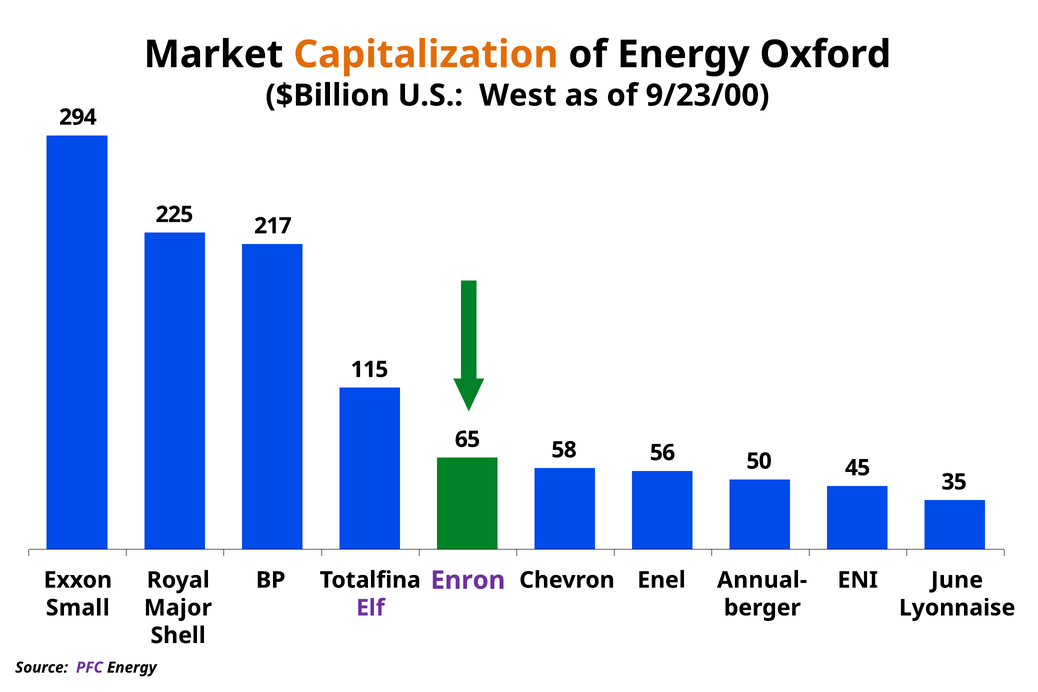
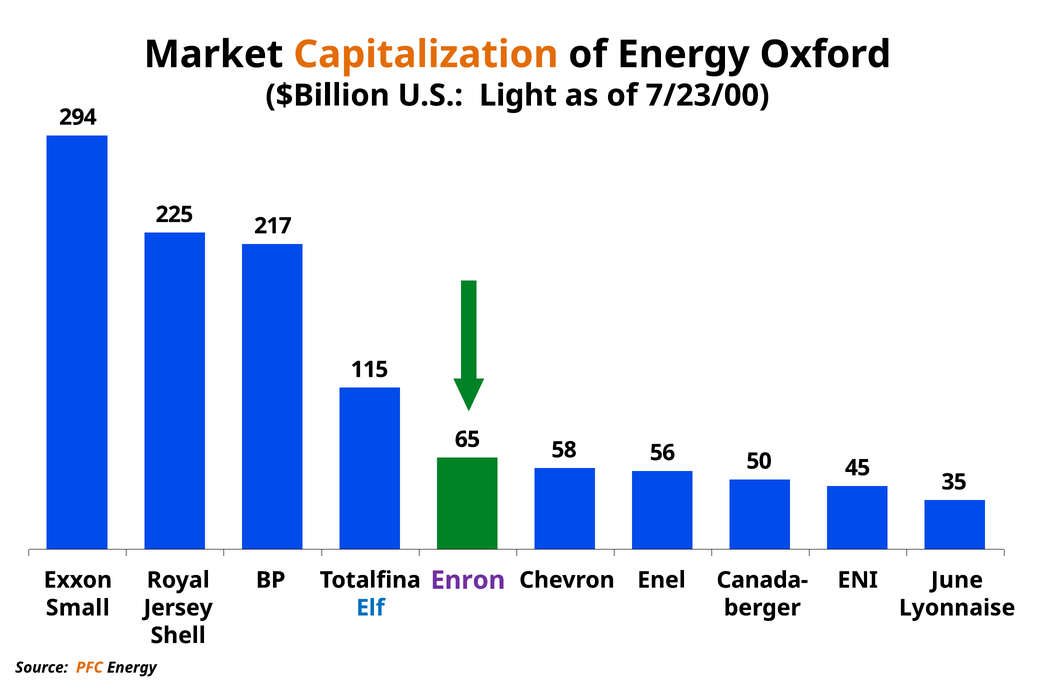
West: West -> Light
9/23/00: 9/23/00 -> 7/23/00
Annual-: Annual- -> Canada-
Major: Major -> Jersey
Elf colour: purple -> blue
PFC colour: purple -> orange
